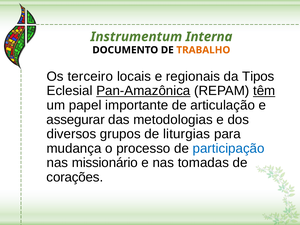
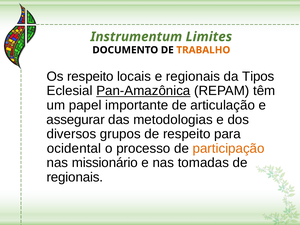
Interna: Interna -> Limites
Os terceiro: terceiro -> respeito
têm underline: present -> none
de liturgias: liturgias -> respeito
mudança: mudança -> ocidental
participação colour: blue -> orange
corações at (75, 177): corações -> regionais
